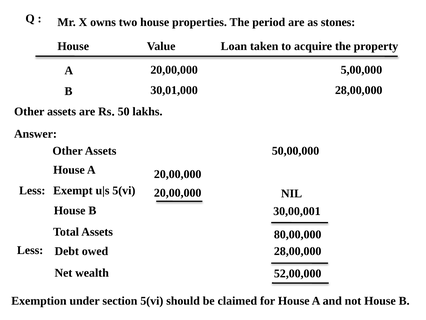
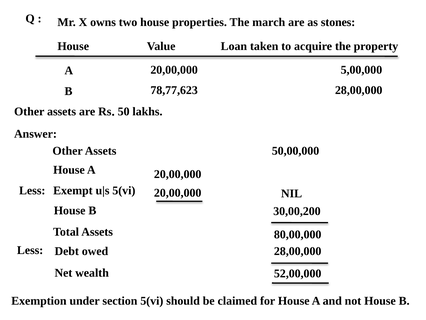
period: period -> march
30,01,000: 30,01,000 -> 78,77,623
30,00,001: 30,00,001 -> 30,00,200
